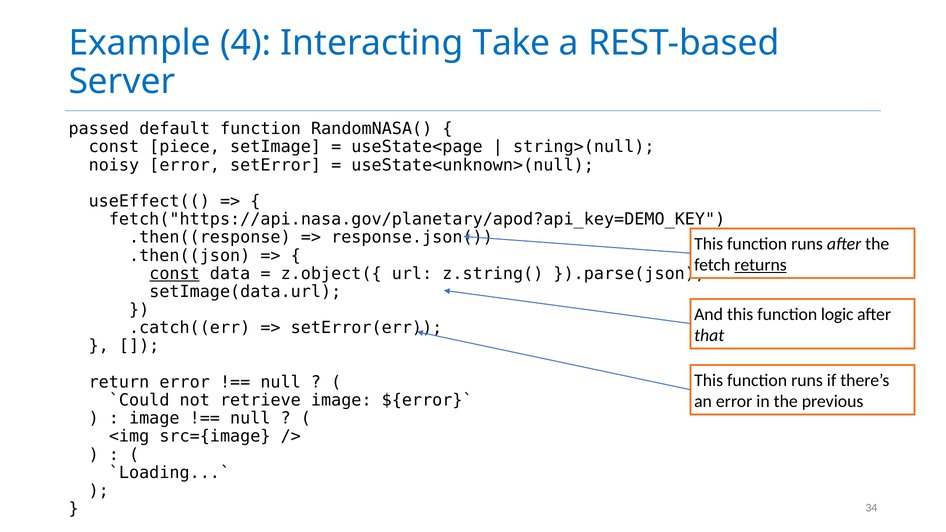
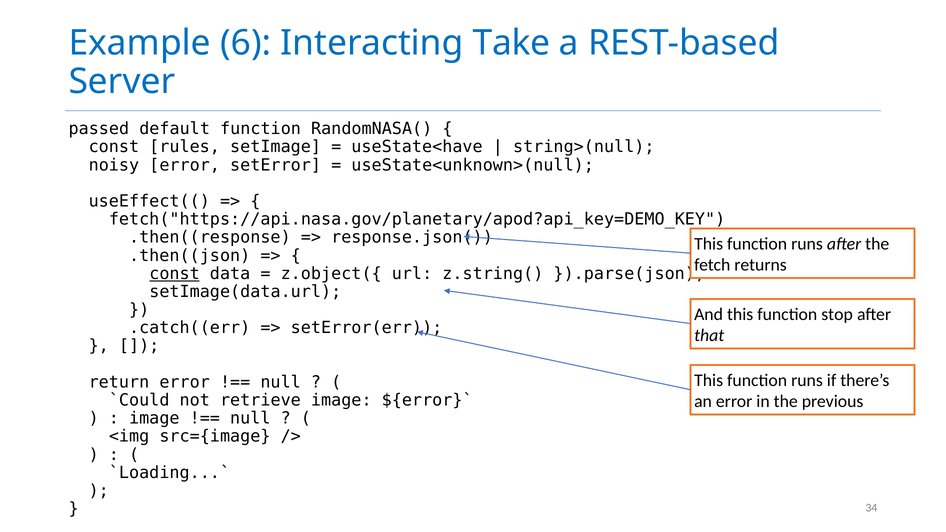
4: 4 -> 6
piece: piece -> rules
useState<page: useState<page -> useState<have
returns underline: present -> none
logic: logic -> stop
